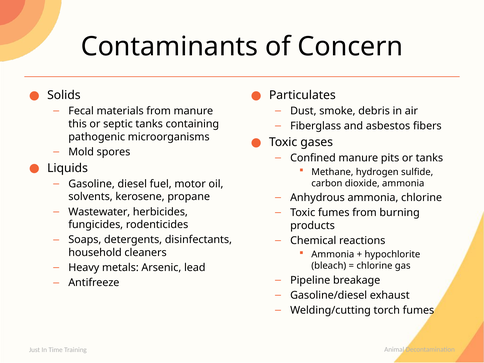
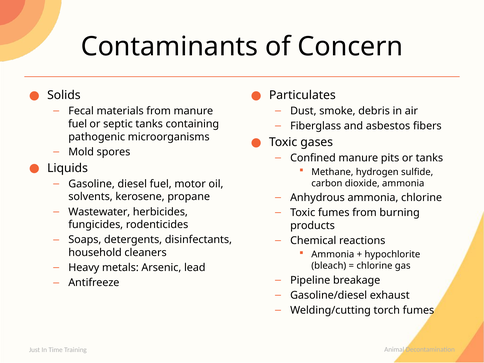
this at (78, 124): this -> fuel
